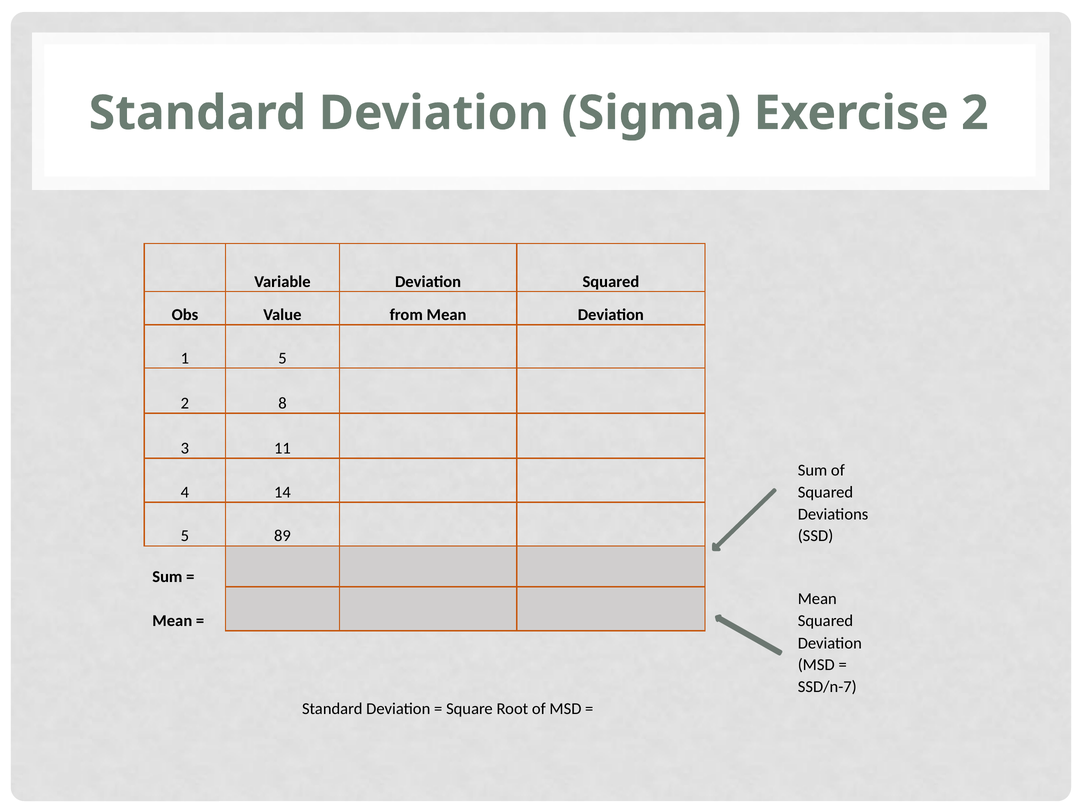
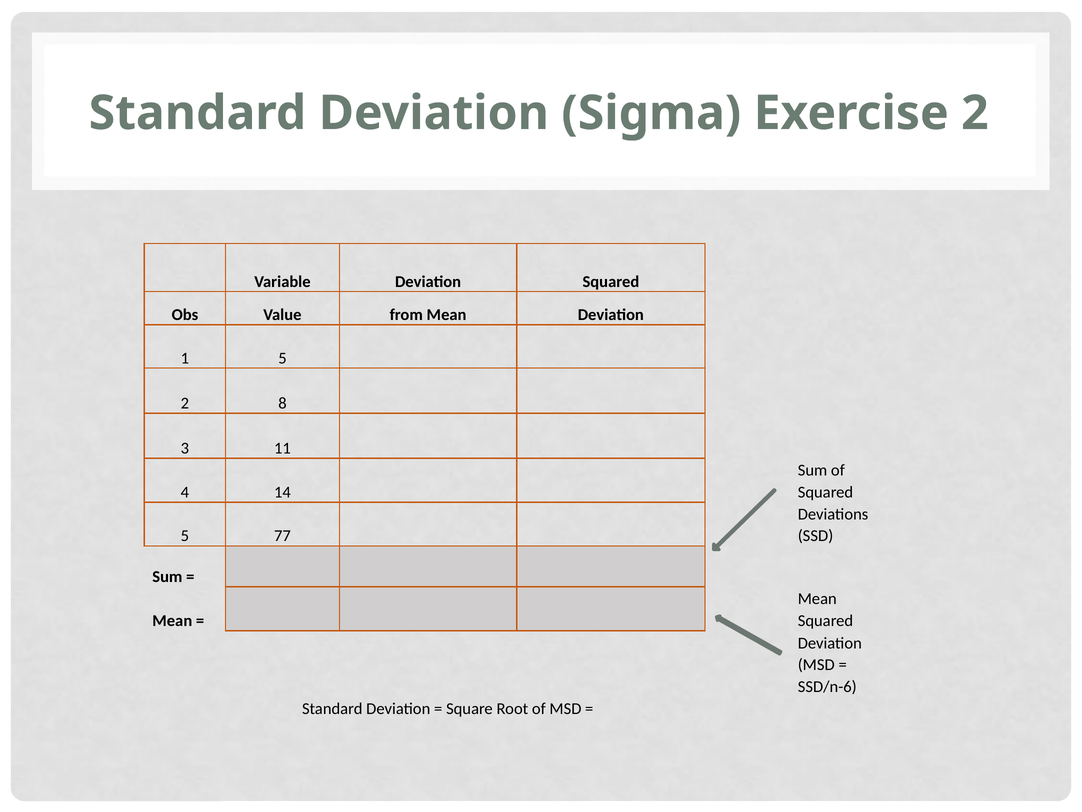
89: 89 -> 77
SSD/n-7: SSD/n-7 -> SSD/n-6
